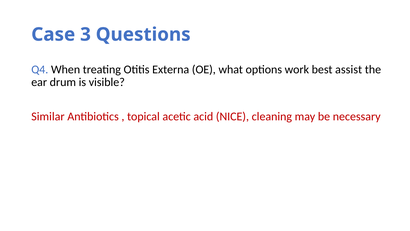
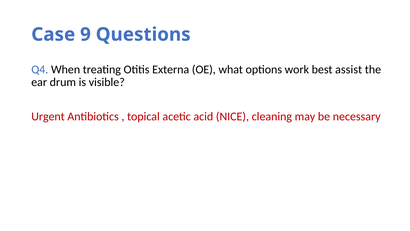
3: 3 -> 9
Similar: Similar -> Urgent
